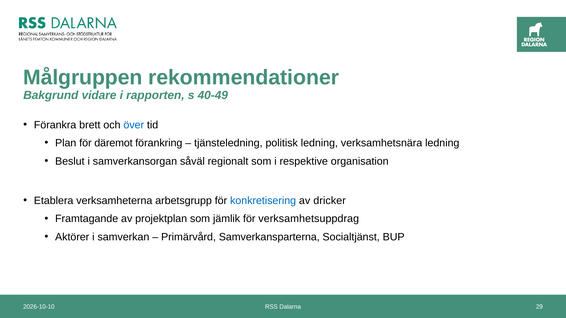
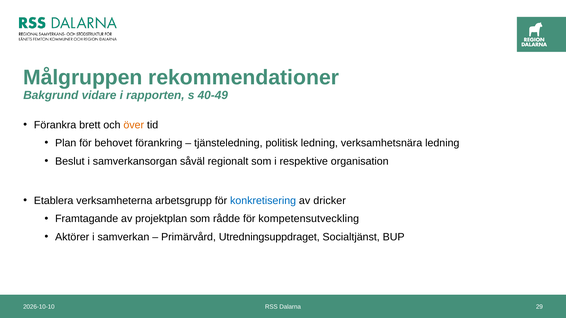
över colour: blue -> orange
däremot: däremot -> behovet
jämlik: jämlik -> rådde
verksamhetsuppdrag: verksamhetsuppdrag -> kompetensutveckling
Samverkansparterna: Samverkansparterna -> Utredningsuppdraget
